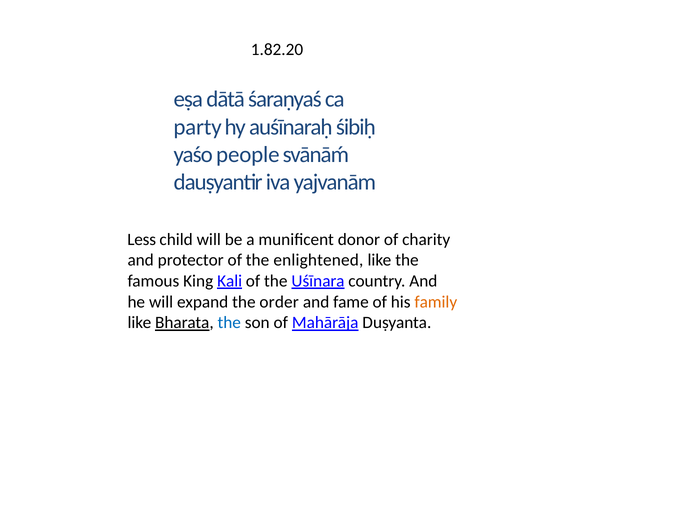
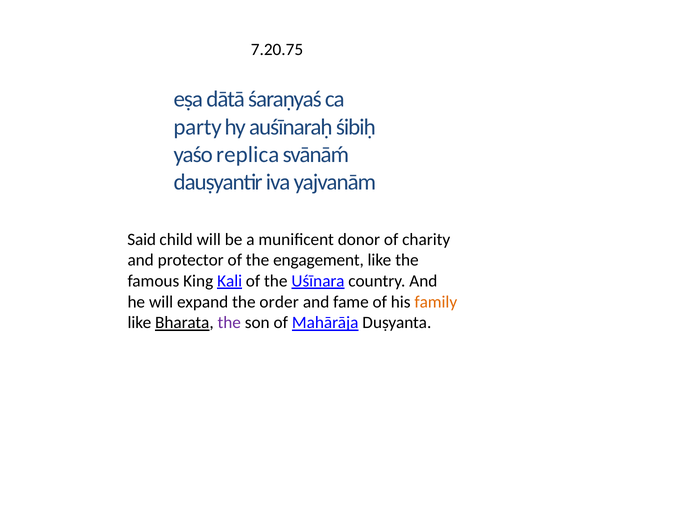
1.82.20: 1.82.20 -> 7.20.75
people: people -> replica
Less: Less -> Said
enlightened: enlightened -> engagement
the at (229, 322) colour: blue -> purple
